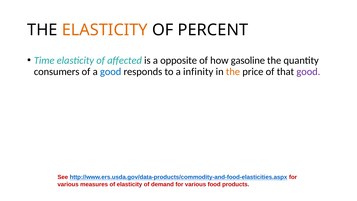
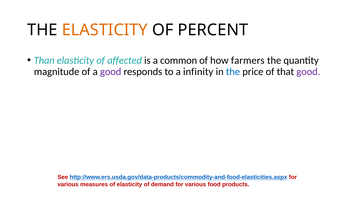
Time: Time -> Than
opposite: opposite -> common
gasoline: gasoline -> farmers
consumers: consumers -> magnitude
good at (111, 72) colour: blue -> purple
the at (233, 72) colour: orange -> blue
